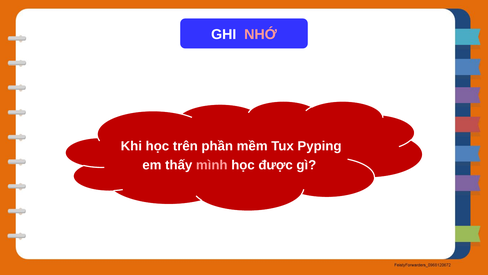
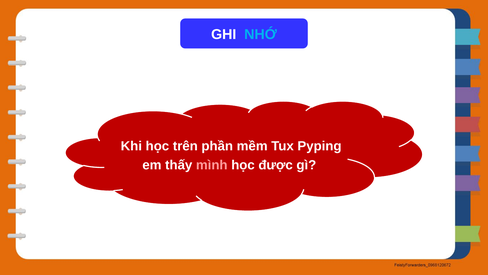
NHỚ colour: pink -> light blue
